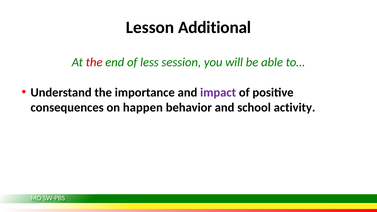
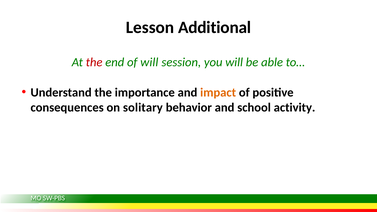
of less: less -> will
impact colour: purple -> orange
happen: happen -> solitary
